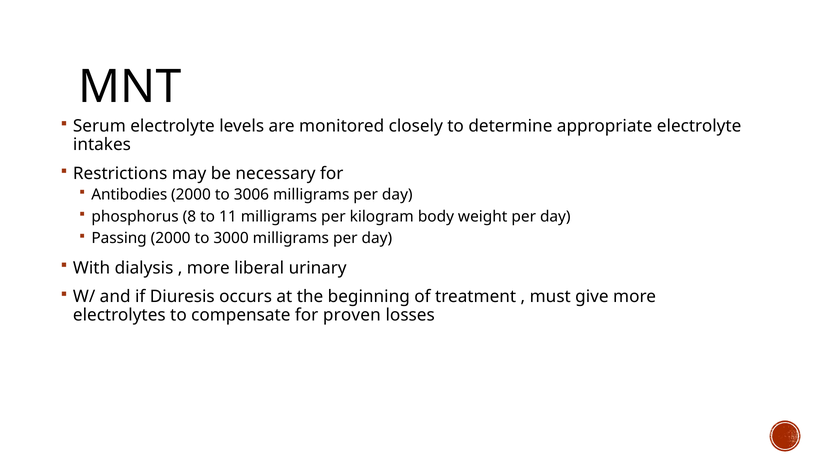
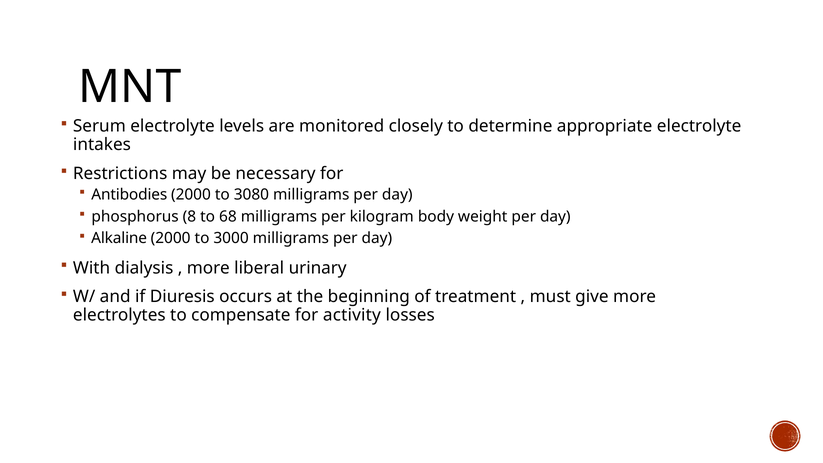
3006: 3006 -> 3080
11: 11 -> 68
Passing: Passing -> Alkaline
proven: proven -> activity
